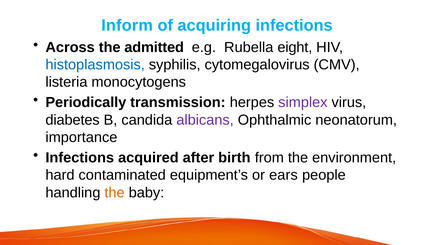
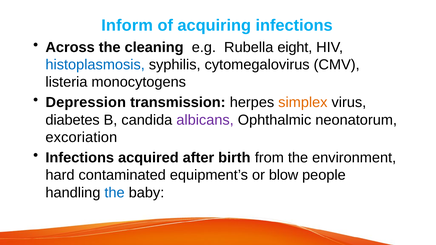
admitted: admitted -> cleaning
Periodically: Periodically -> Depression
simplex colour: purple -> orange
importance: importance -> excoriation
ears: ears -> blow
the at (115, 193) colour: orange -> blue
